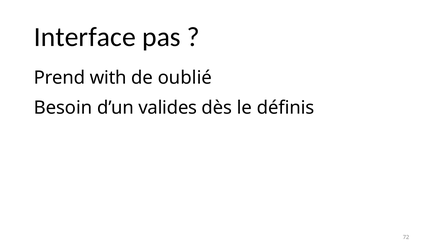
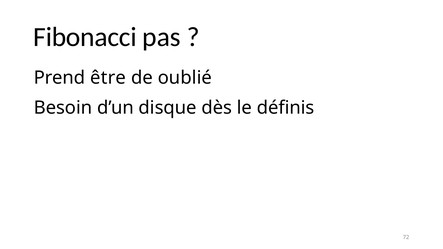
Interface: Interface -> Fibonacci
with: with -> être
valides: valides -> disque
